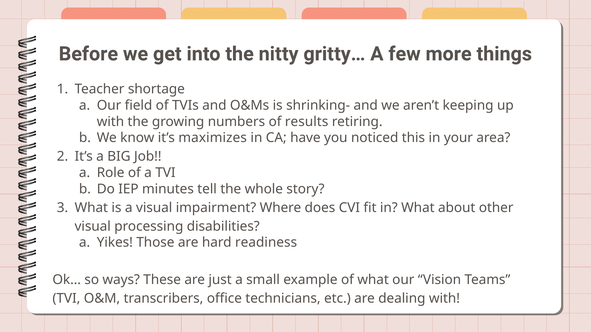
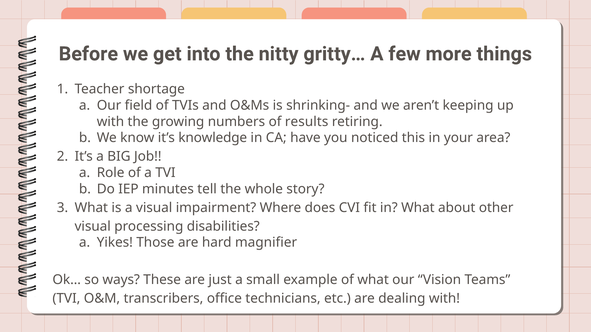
maximizes: maximizes -> knowledge
readiness: readiness -> magnifier
